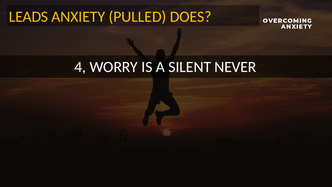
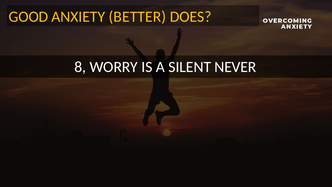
LEADS: LEADS -> GOOD
PULLED: PULLED -> BETTER
4: 4 -> 8
